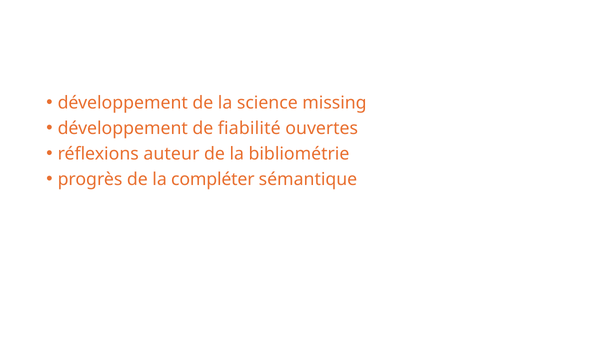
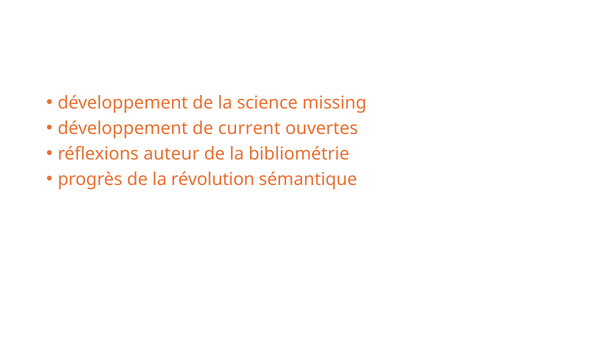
fiabilité: fiabilité -> current
compléter: compléter -> révolution
